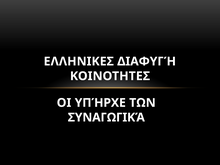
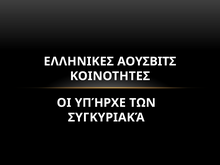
ΔΙΑΦΥΓΉ: ΔΙΑΦΥΓΉ -> ΑΟΥΣΒΙΤΣ
ΣΥΝΑΓΩΓΙΚΆ: ΣΥΝΑΓΩΓΙΚΆ -> ΣΥΓΚΥΡΙΑΚΆ
